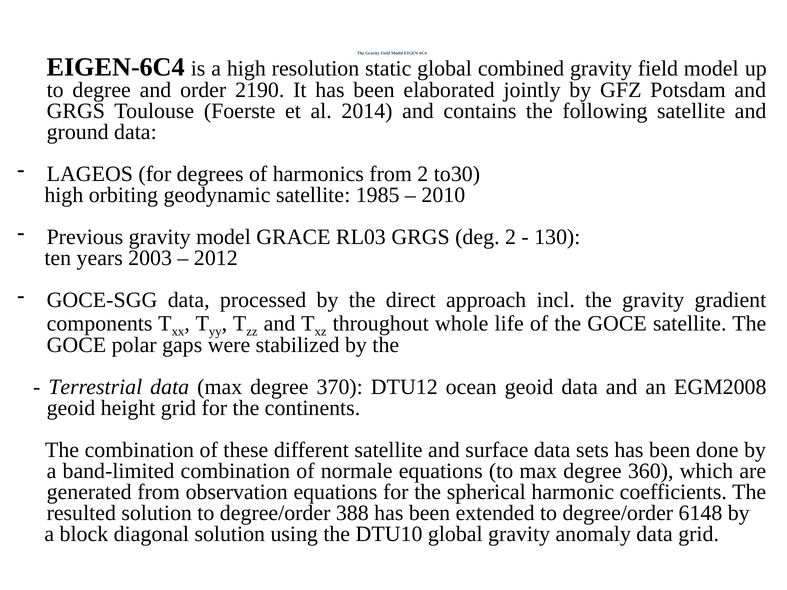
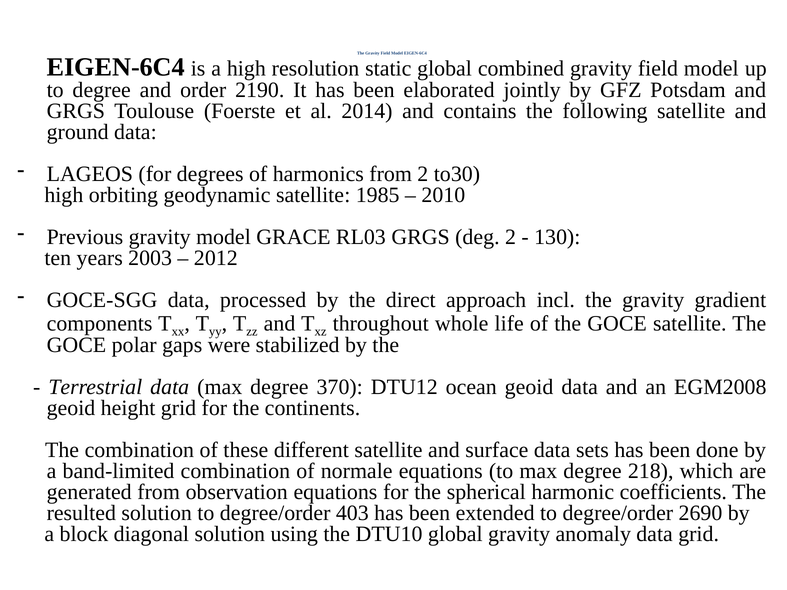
360: 360 -> 218
388: 388 -> 403
6148: 6148 -> 2690
